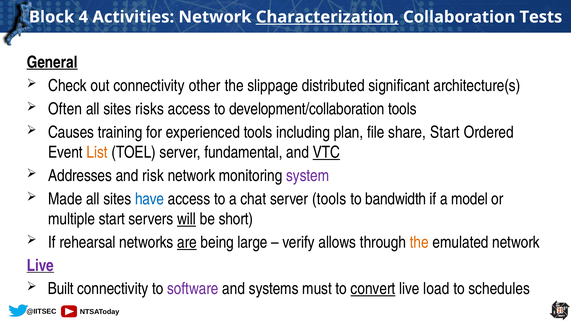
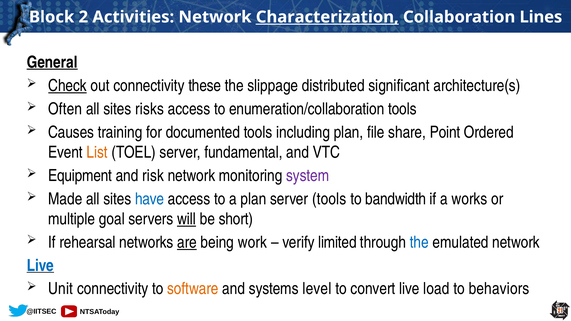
4: 4 -> 2
Tests: Tests -> Lines
Check underline: none -> present
other: other -> these
development/collaboration: development/collaboration -> enumeration/collaboration
experienced: experienced -> documented
share Start: Start -> Point
VTC underline: present -> none
Addresses: Addresses -> Equipment
a chat: chat -> plan
model: model -> works
multiple start: start -> goal
large: large -> work
allows: allows -> limited
the at (419, 242) colour: orange -> blue
Live at (40, 266) colour: purple -> blue
Built: Built -> Unit
software colour: purple -> orange
must: must -> level
convert underline: present -> none
schedules: schedules -> behaviors
